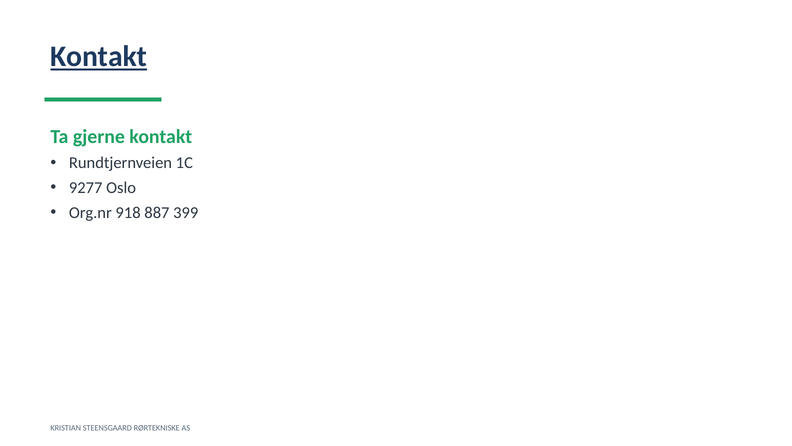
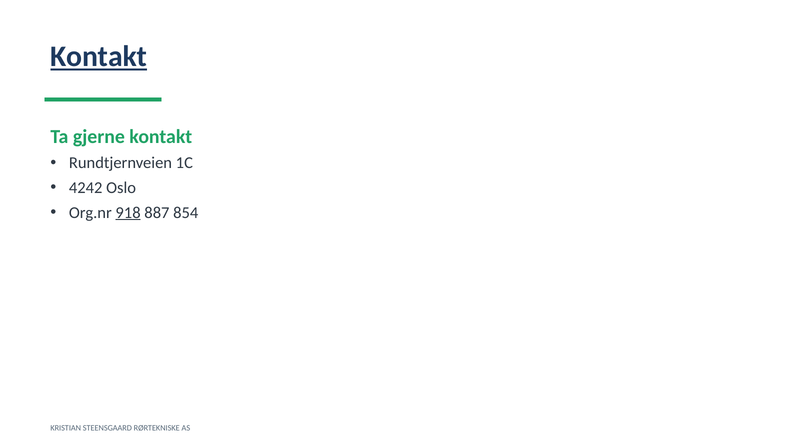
9277: 9277 -> 4242
918 underline: none -> present
399: 399 -> 854
